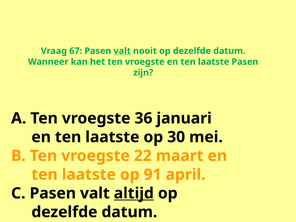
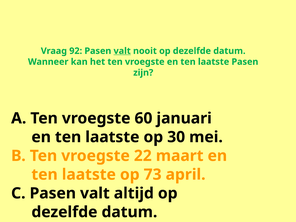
67: 67 -> 92
36: 36 -> 60
91: 91 -> 73
altijd underline: present -> none
